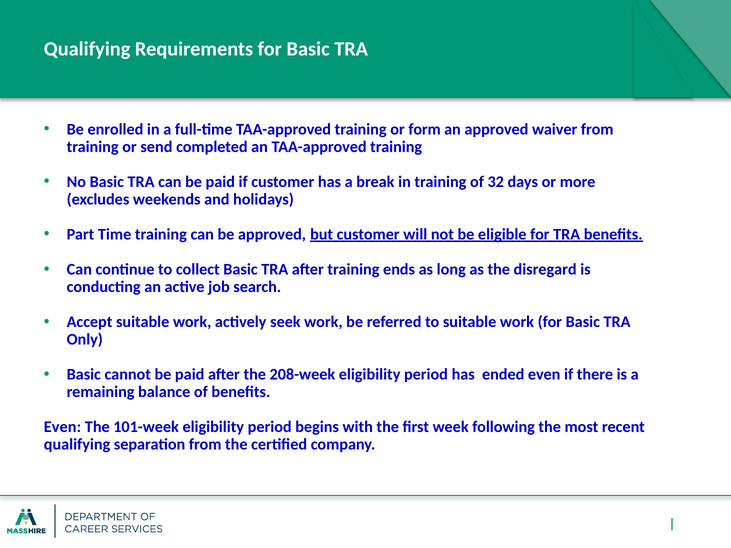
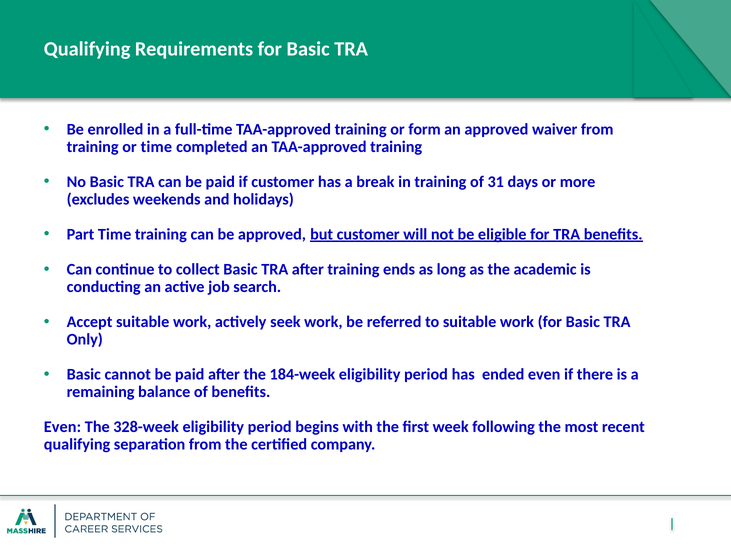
or send: send -> time
32: 32 -> 31
disregard: disregard -> academic
208-week: 208-week -> 184-week
101-week: 101-week -> 328-week
